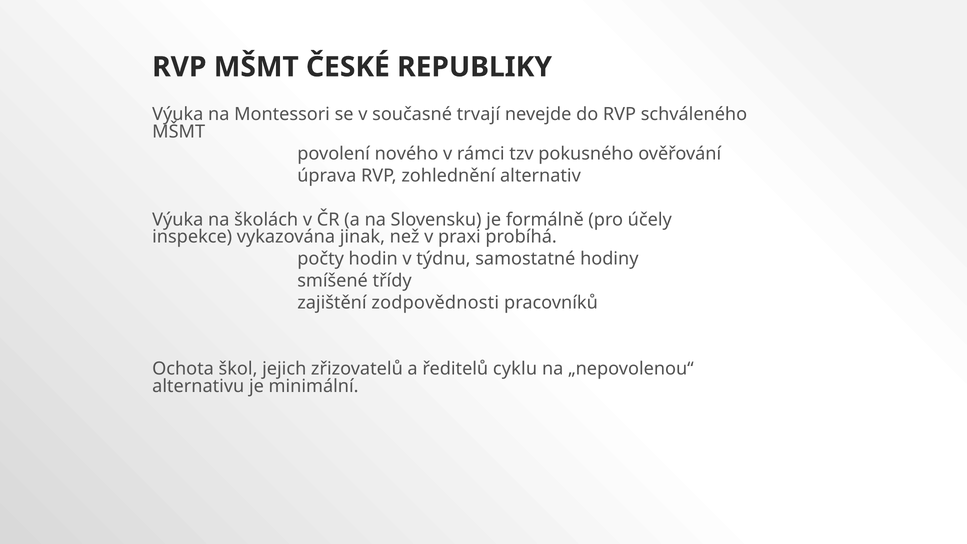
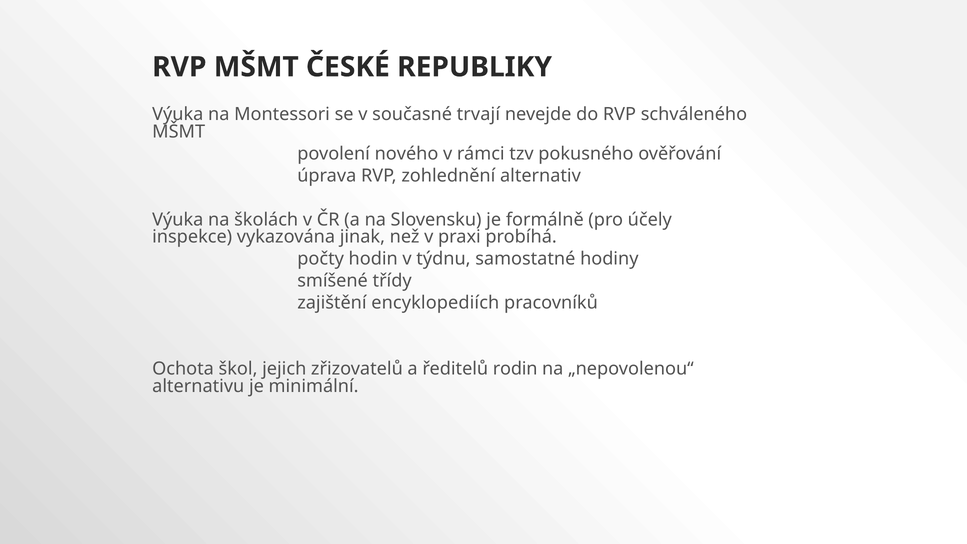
zodpovědnosti: zodpovědnosti -> encyklopediích
cyklu: cyklu -> rodin
